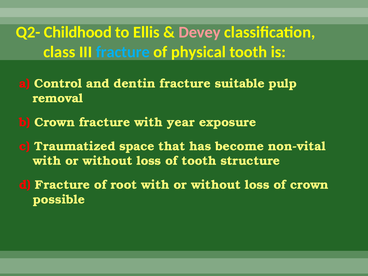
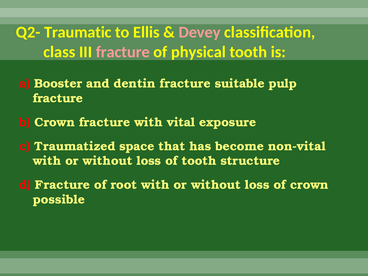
Childhood: Childhood -> Traumatic
fracture at (123, 52) colour: light blue -> pink
Control: Control -> Booster
removal at (58, 98): removal -> fracture
year: year -> vital
